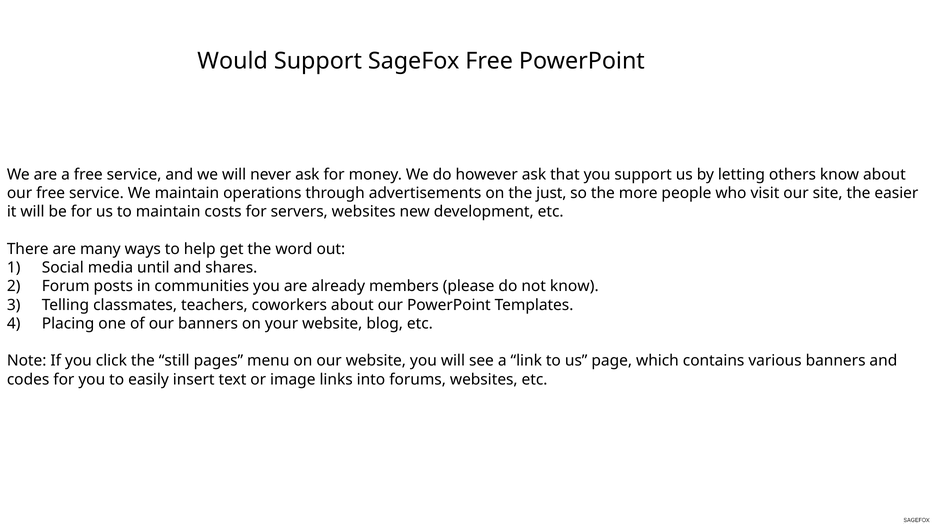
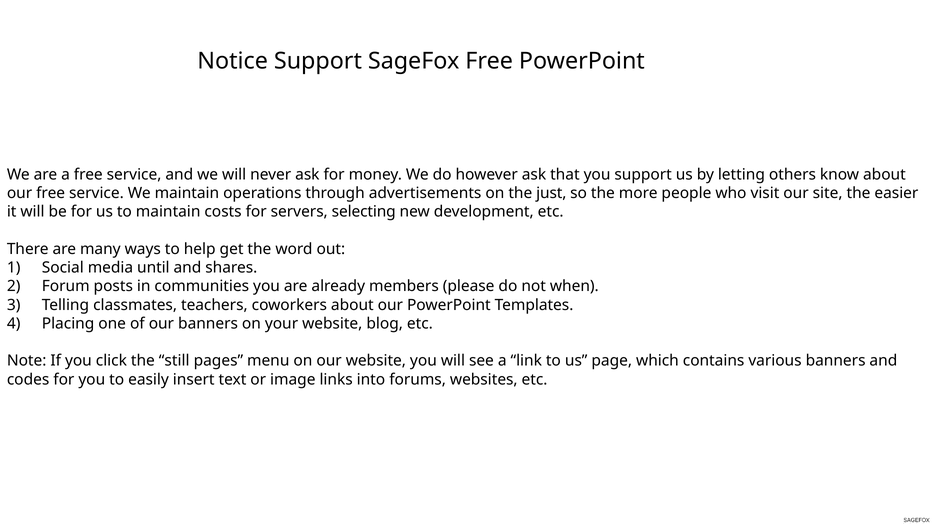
Would: Would -> Notice
servers websites: websites -> selecting
not know: know -> when
